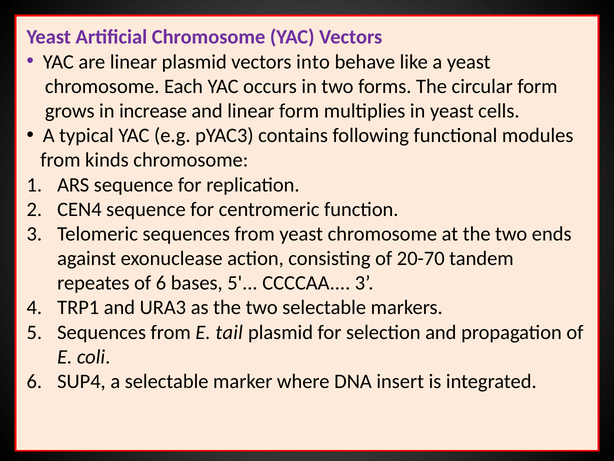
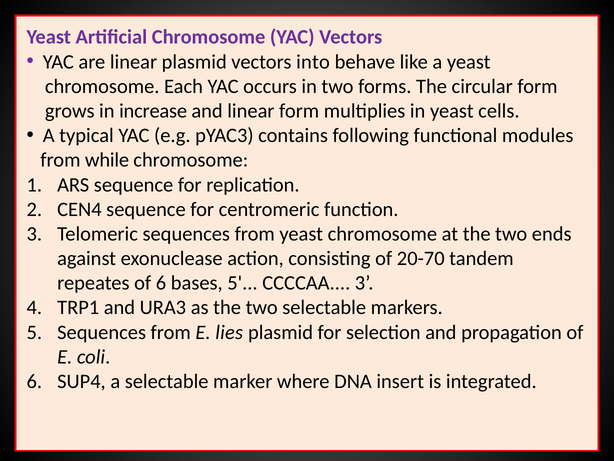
kinds: kinds -> while
tail: tail -> lies
